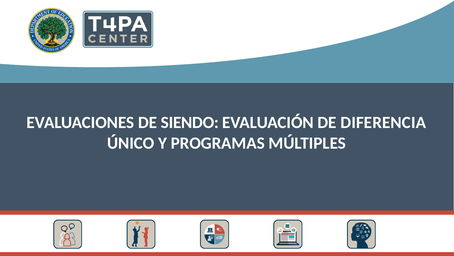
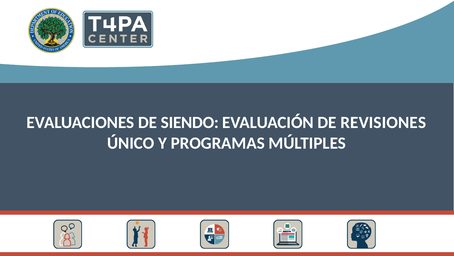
DIFERENCIA: DIFERENCIA -> REVISIONES
